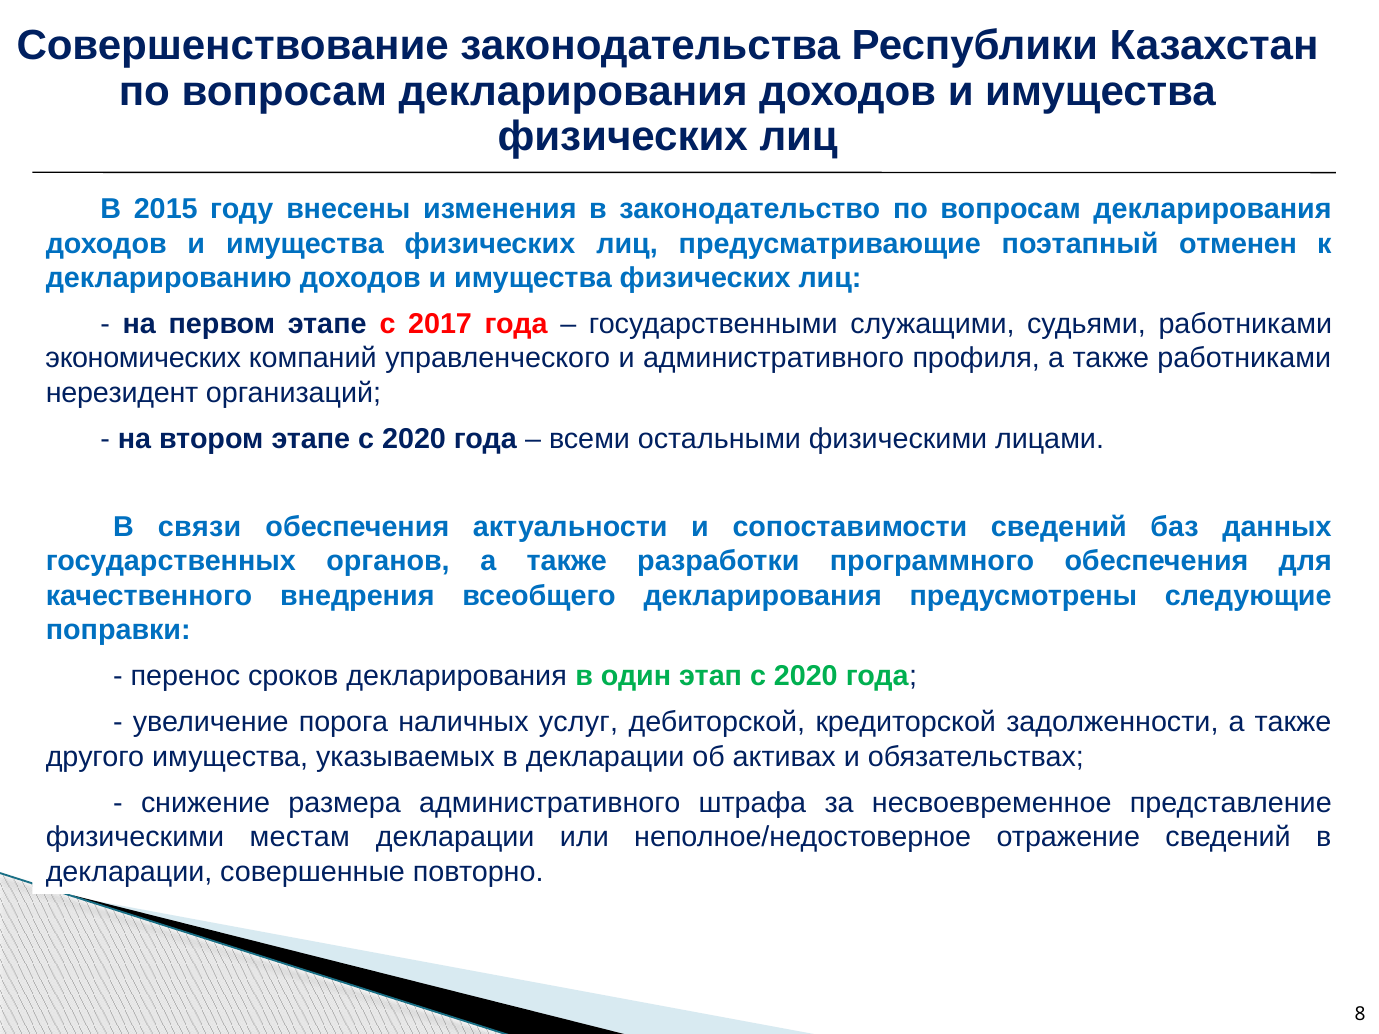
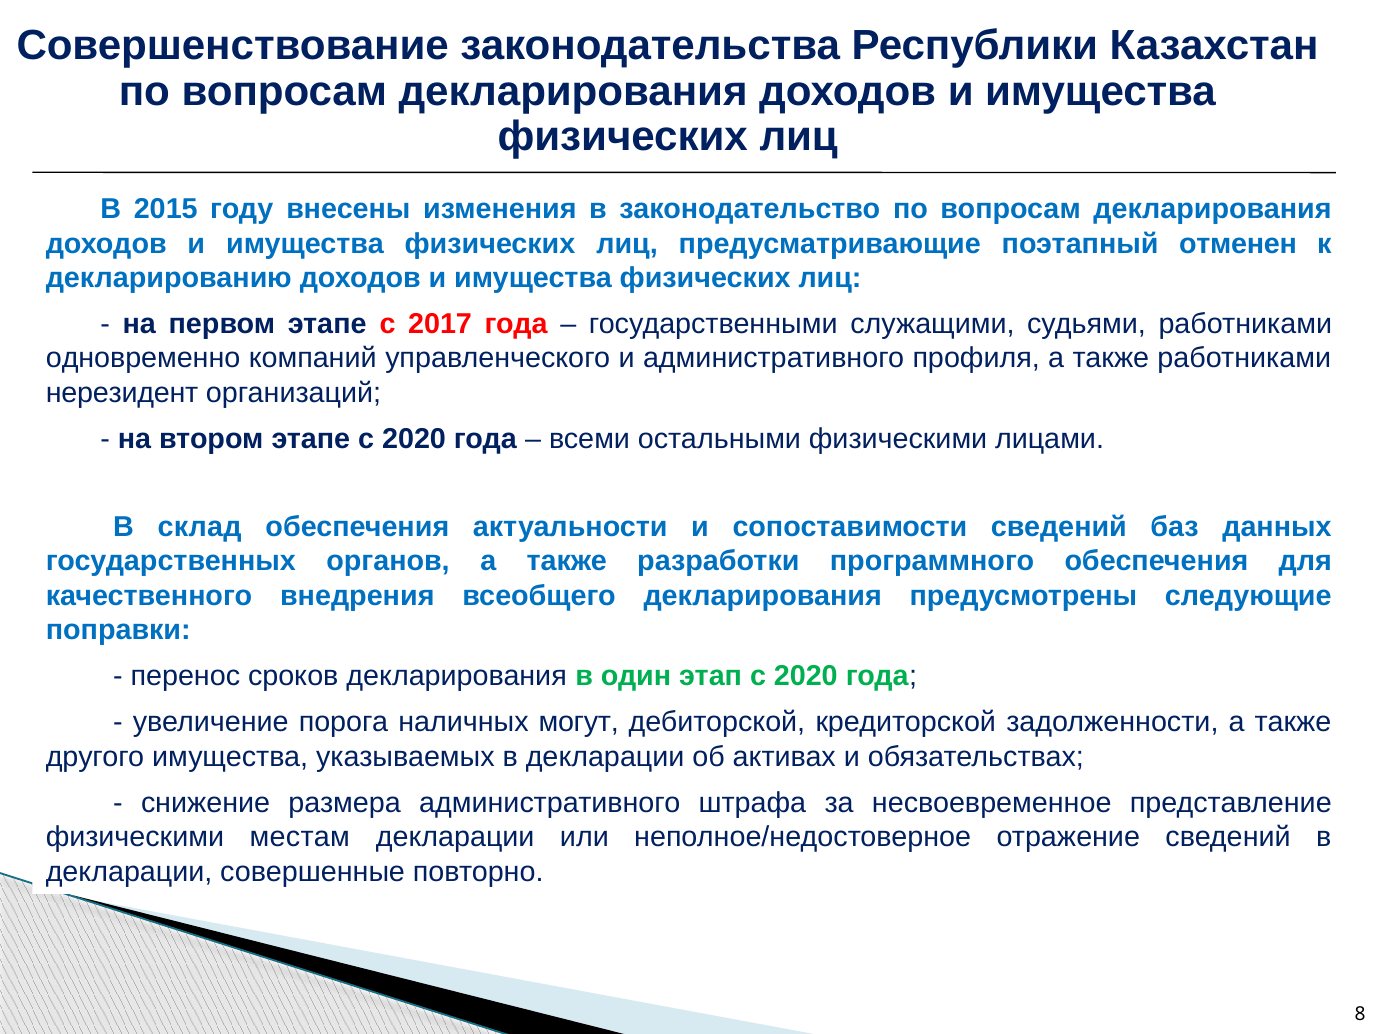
экономических: экономических -> одновременно
связи: связи -> склад
услуг: услуг -> могут
